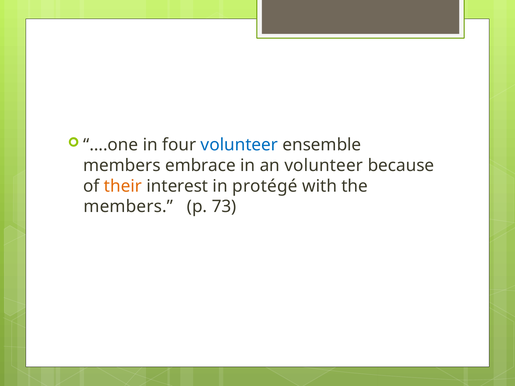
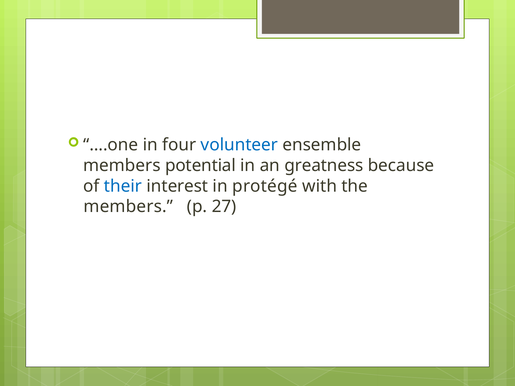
embrace: embrace -> potential
an volunteer: volunteer -> greatness
their colour: orange -> blue
73: 73 -> 27
